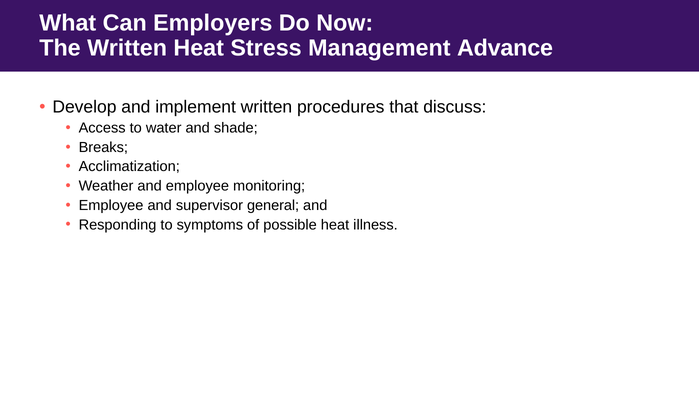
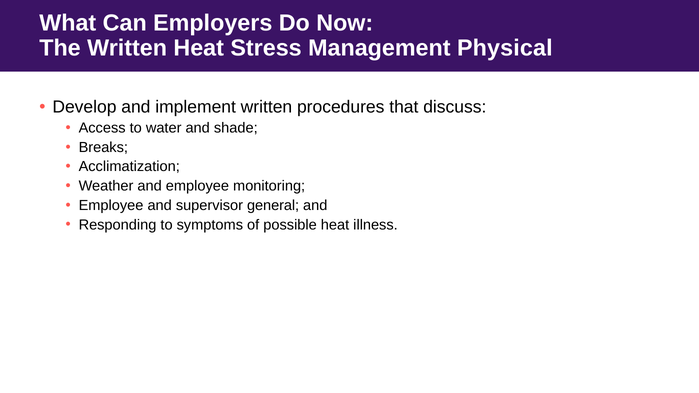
Advance: Advance -> Physical
